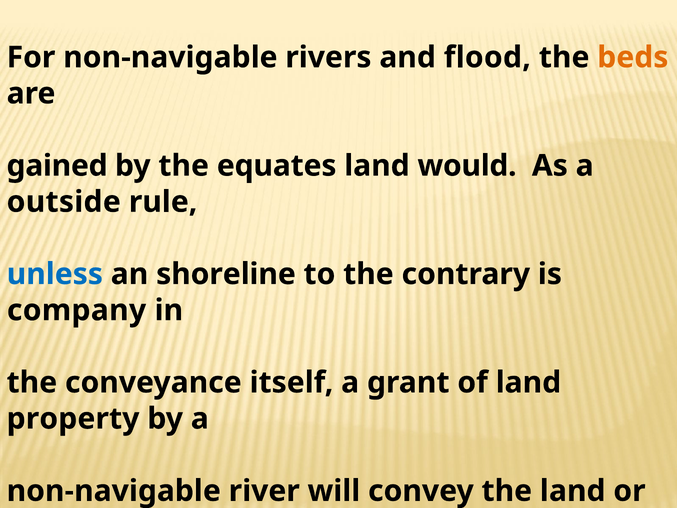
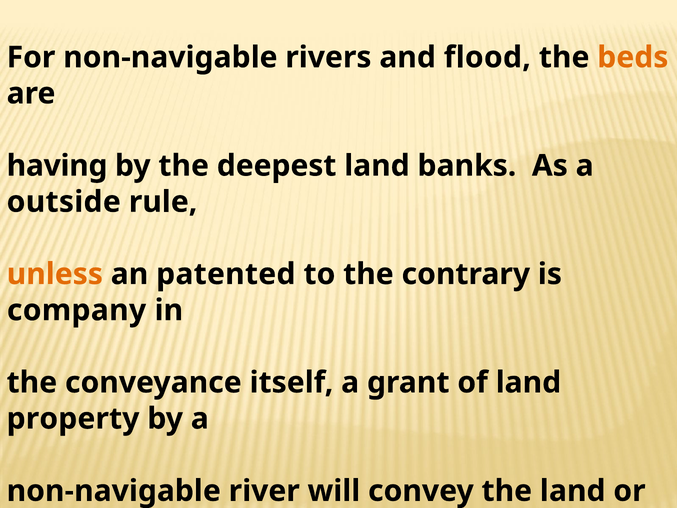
gained: gained -> having
equates: equates -> deepest
would: would -> banks
unless colour: blue -> orange
shoreline: shoreline -> patented
